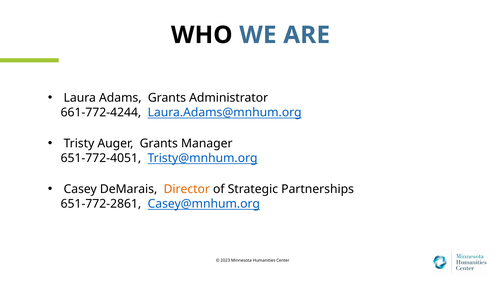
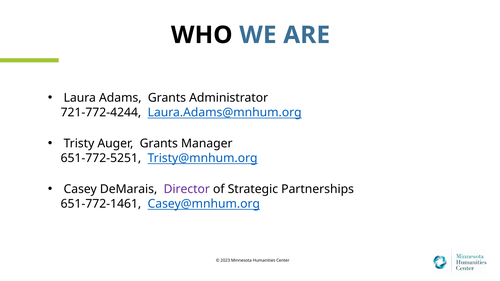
661-772-4244: 661-772-4244 -> 721-772-4244
651-772-4051: 651-772-4051 -> 651-772-5251
Director colour: orange -> purple
651-772-2861: 651-772-2861 -> 651-772-1461
